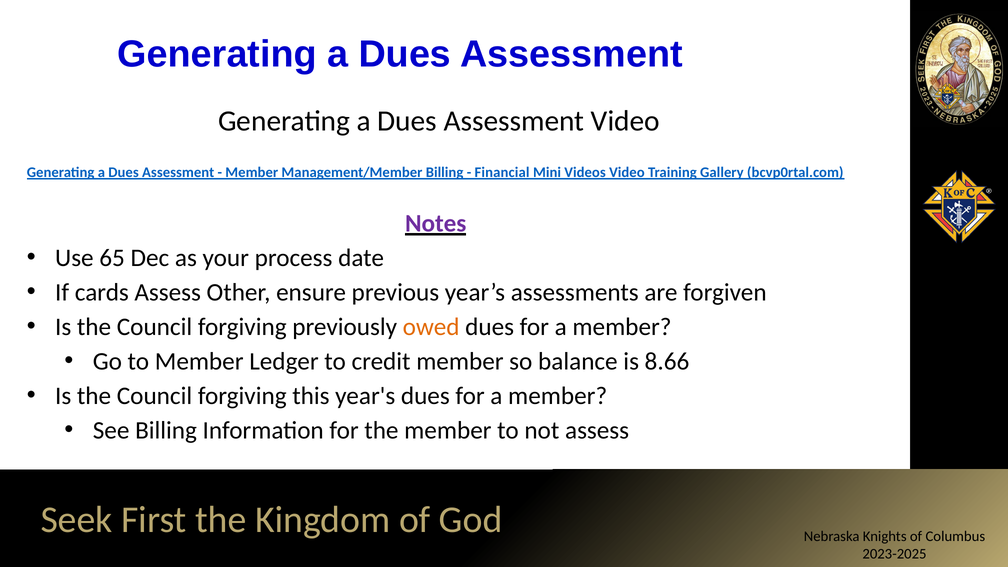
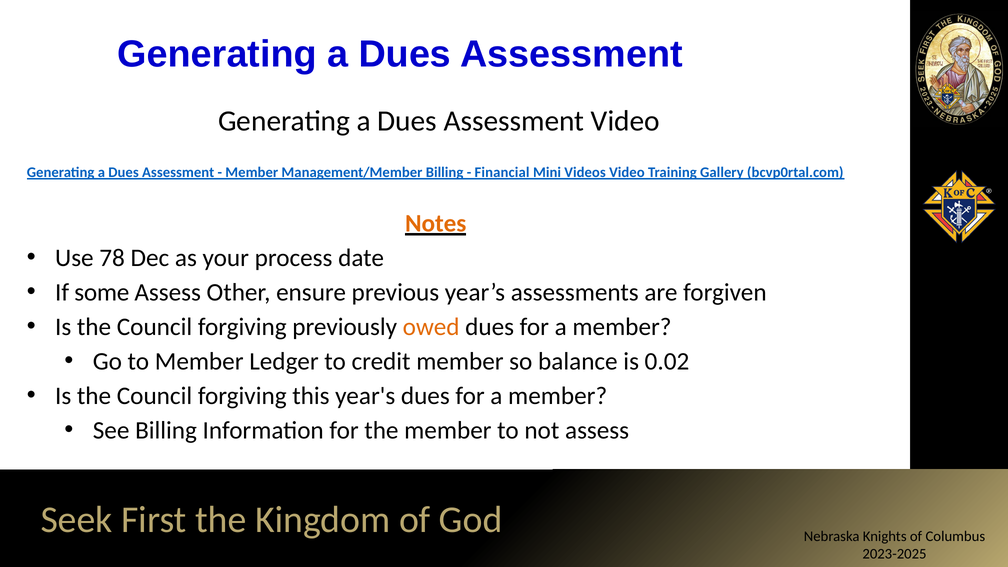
Notes colour: purple -> orange
65: 65 -> 78
cards: cards -> some
8.66: 8.66 -> 0.02
